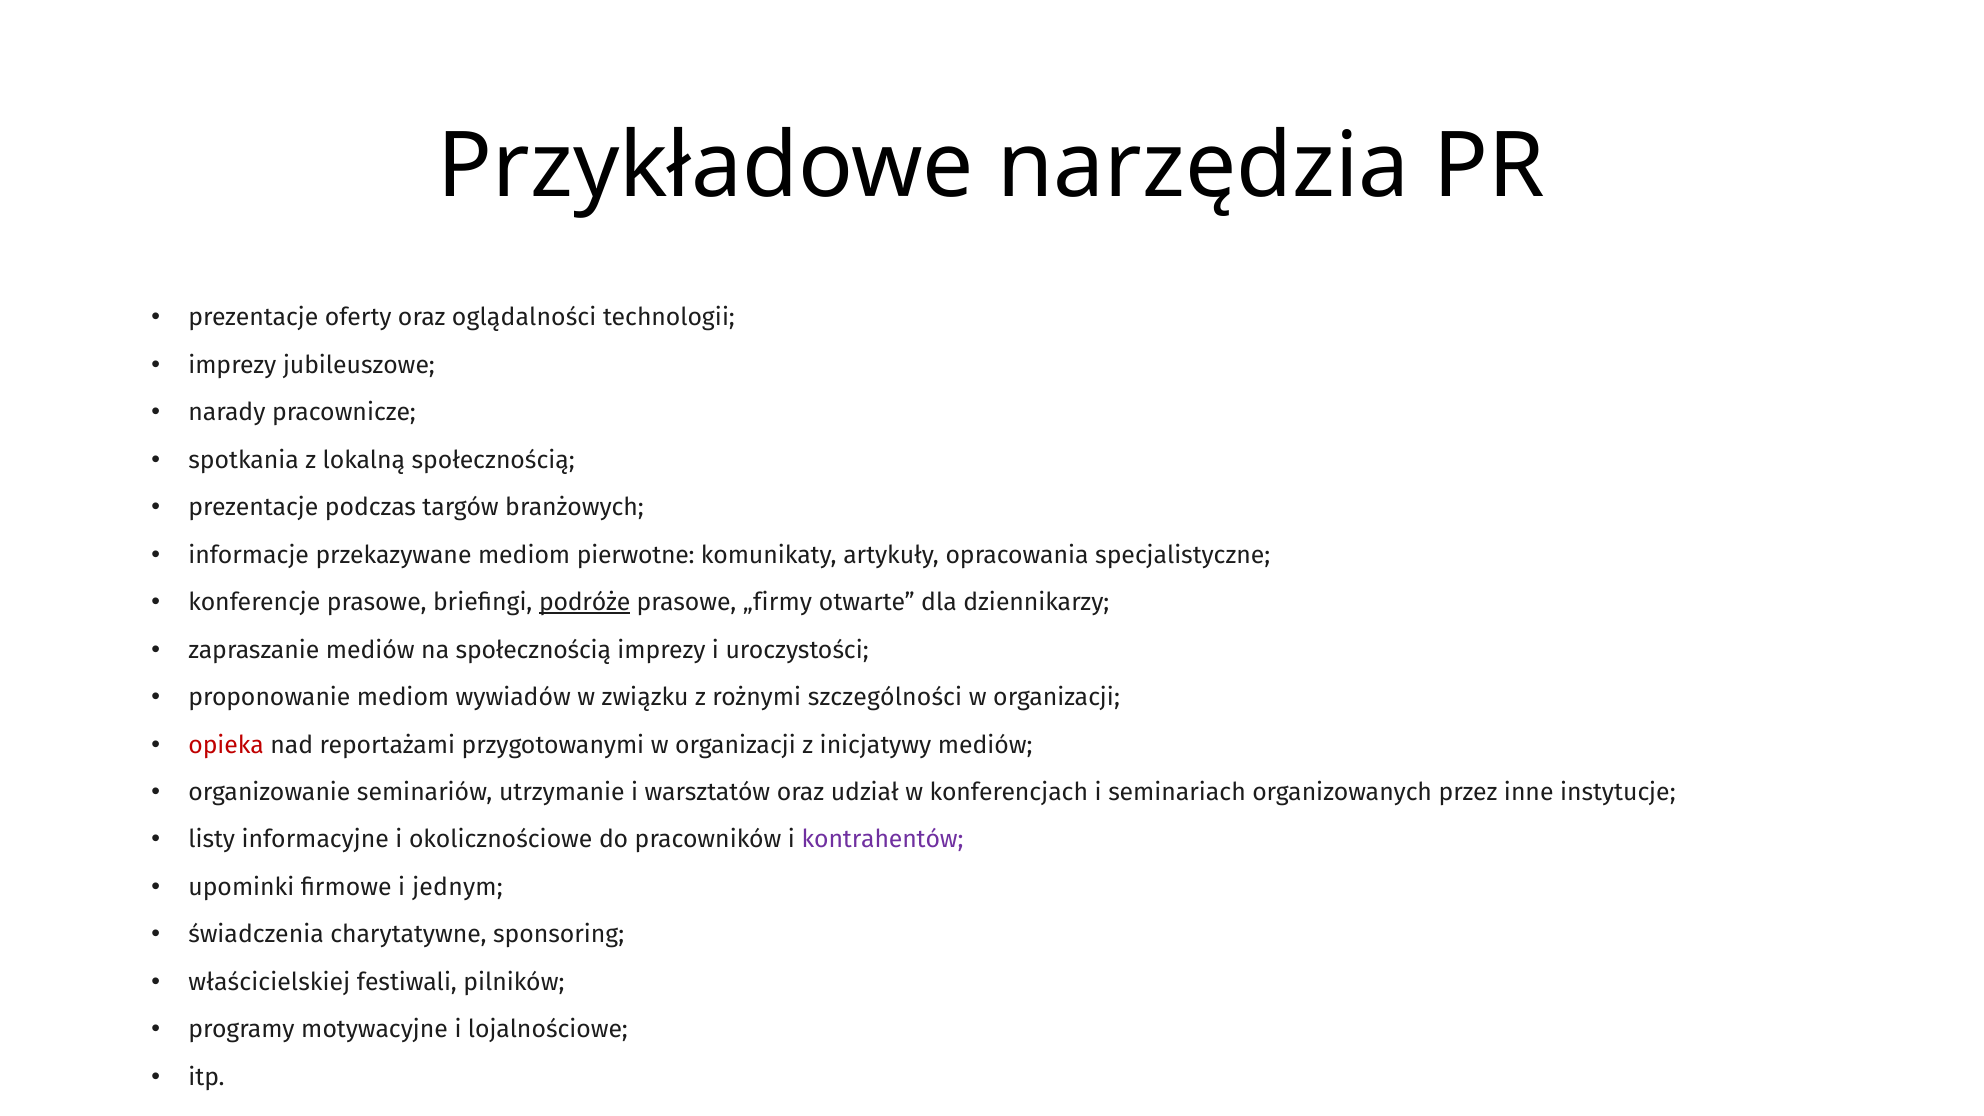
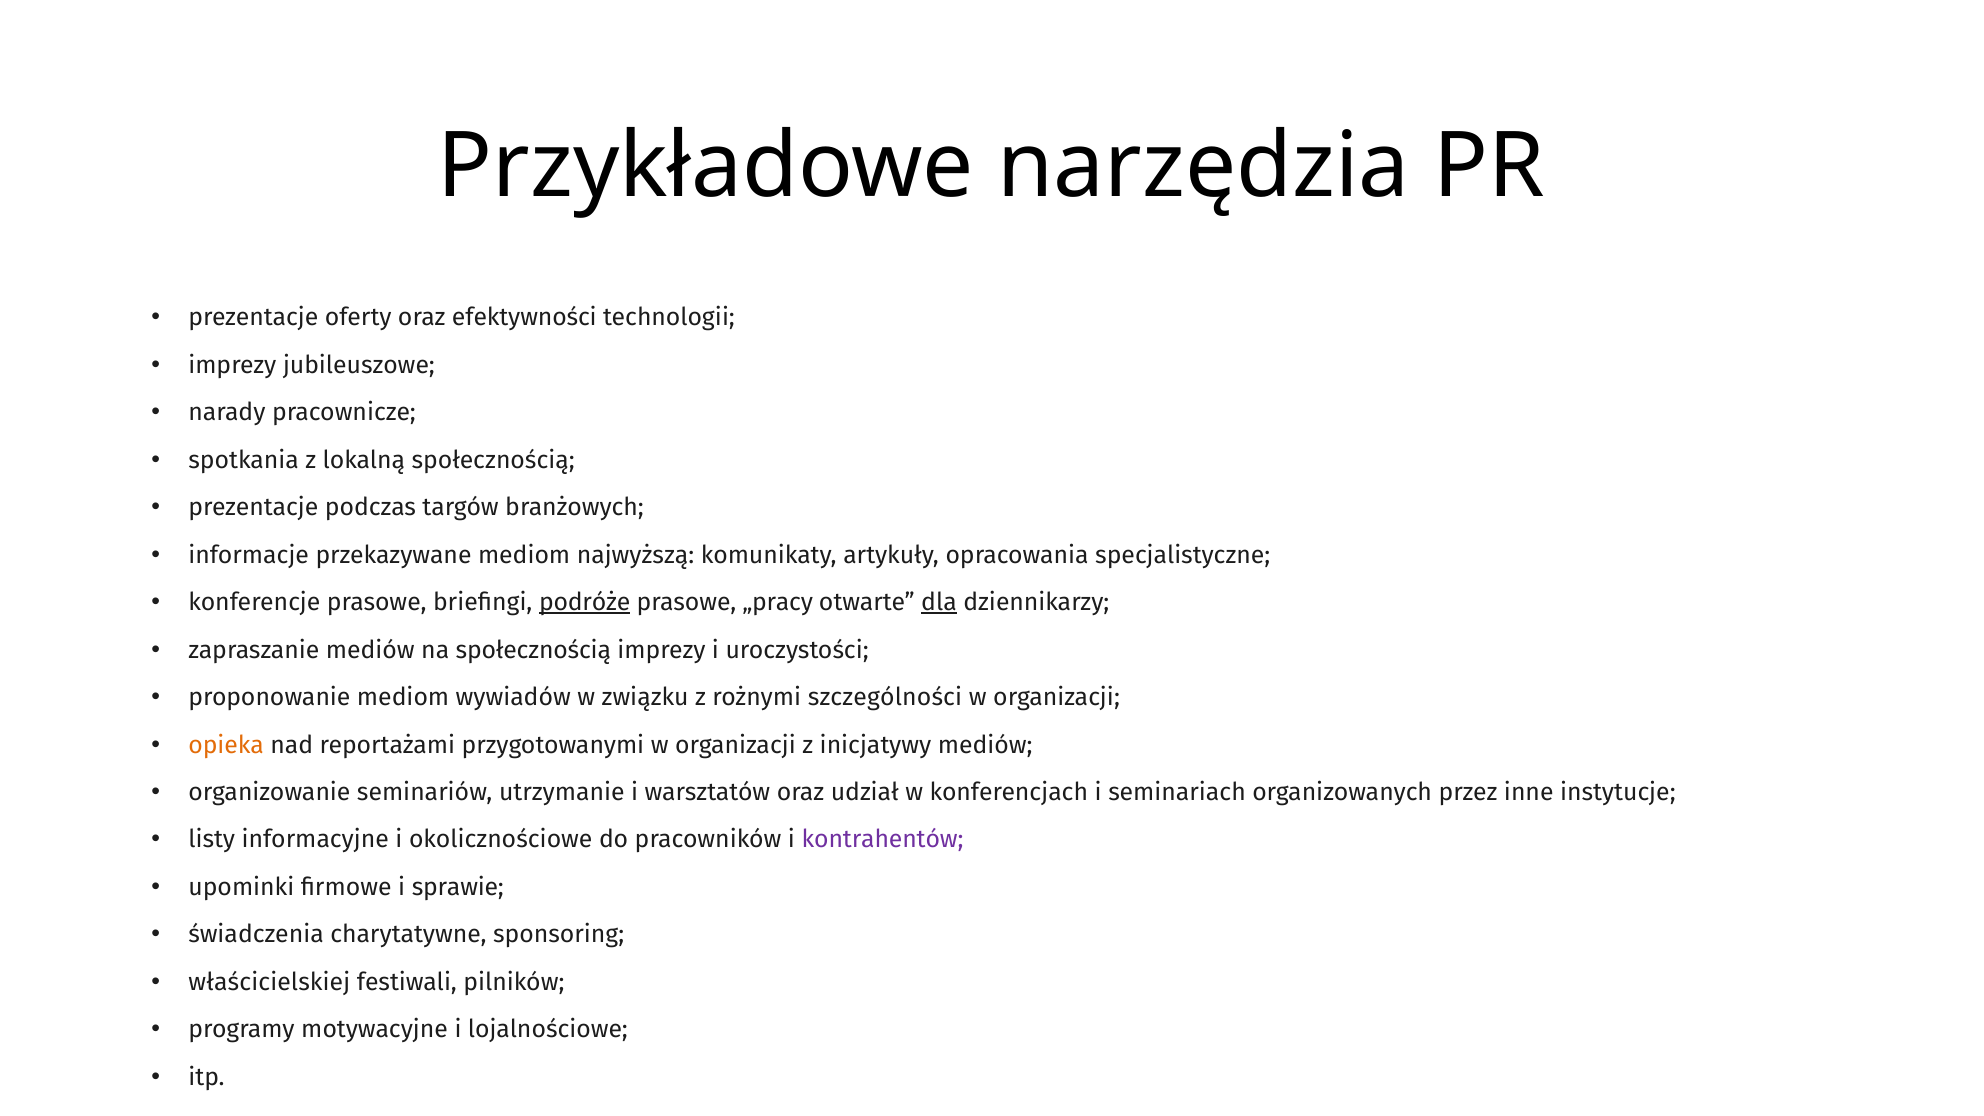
oglądalności: oglądalności -> efektywności
pierwotne: pierwotne -> najwyższą
„firmy: „firmy -> „pracy
dla underline: none -> present
opieka colour: red -> orange
jednym: jednym -> sprawie
